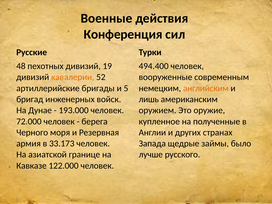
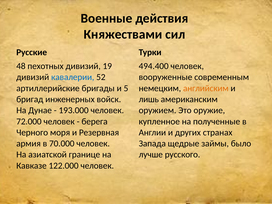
Конференция: Конференция -> Княжествами
кавалерии colour: orange -> blue
33.173: 33.173 -> 70.000
